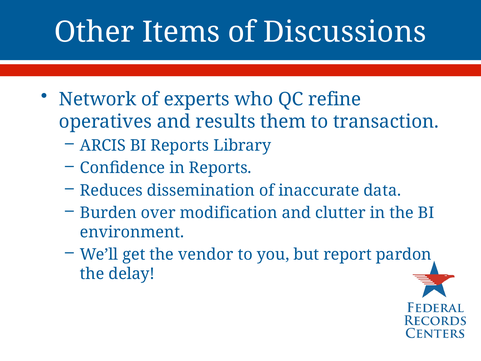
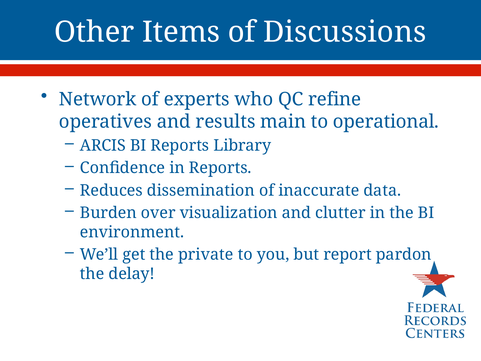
them: them -> main
transaction: transaction -> operational
modification: modification -> visualization
vendor: vendor -> private
